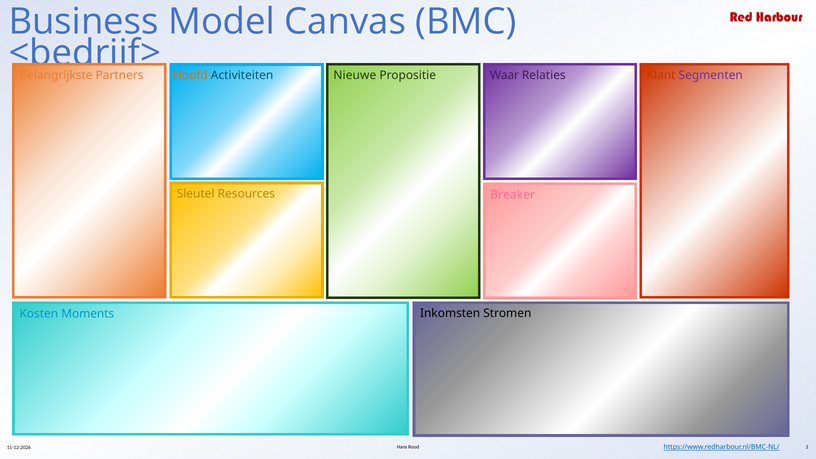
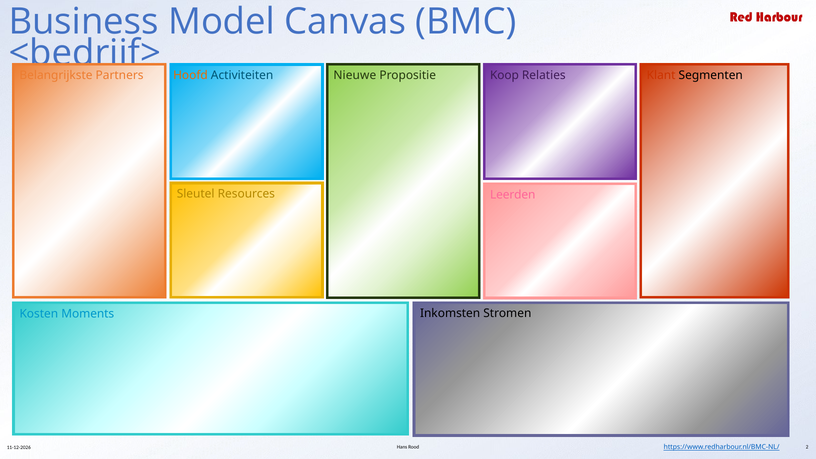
Waar: Waar -> Koop
Segmenten colour: purple -> black
Breaker: Breaker -> Leerden
